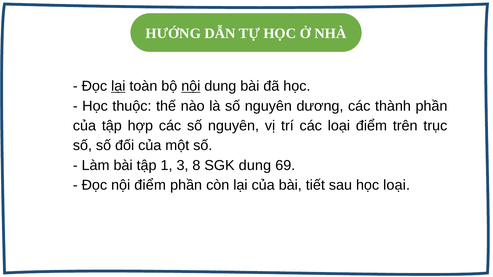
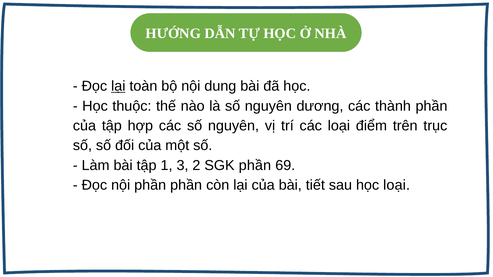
nội at (191, 86) underline: present -> none
8: 8 -> 2
SGK dung: dung -> phần
nội điểm: điểm -> phần
